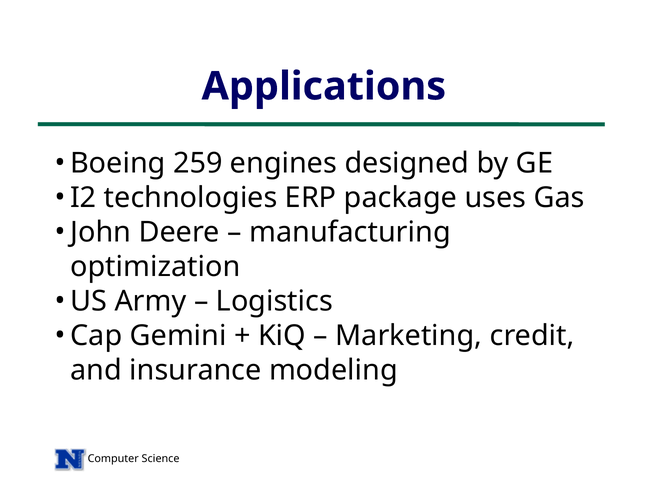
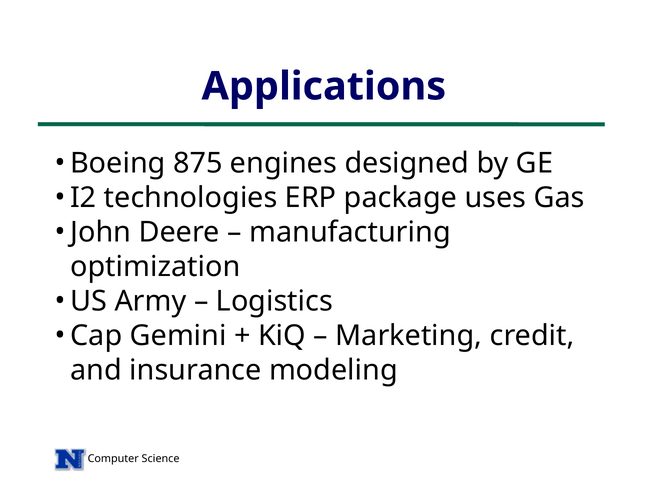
259: 259 -> 875
